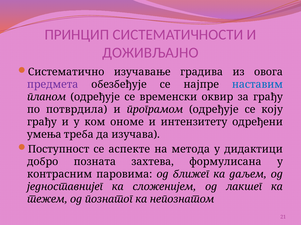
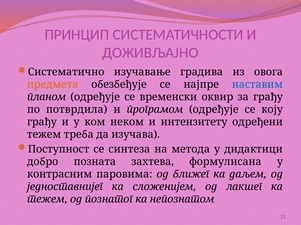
предмета colour: purple -> orange
ономе: ономе -> неком
умења at (44, 135): умења -> тежем
аспекте: аспекте -> синтеза
